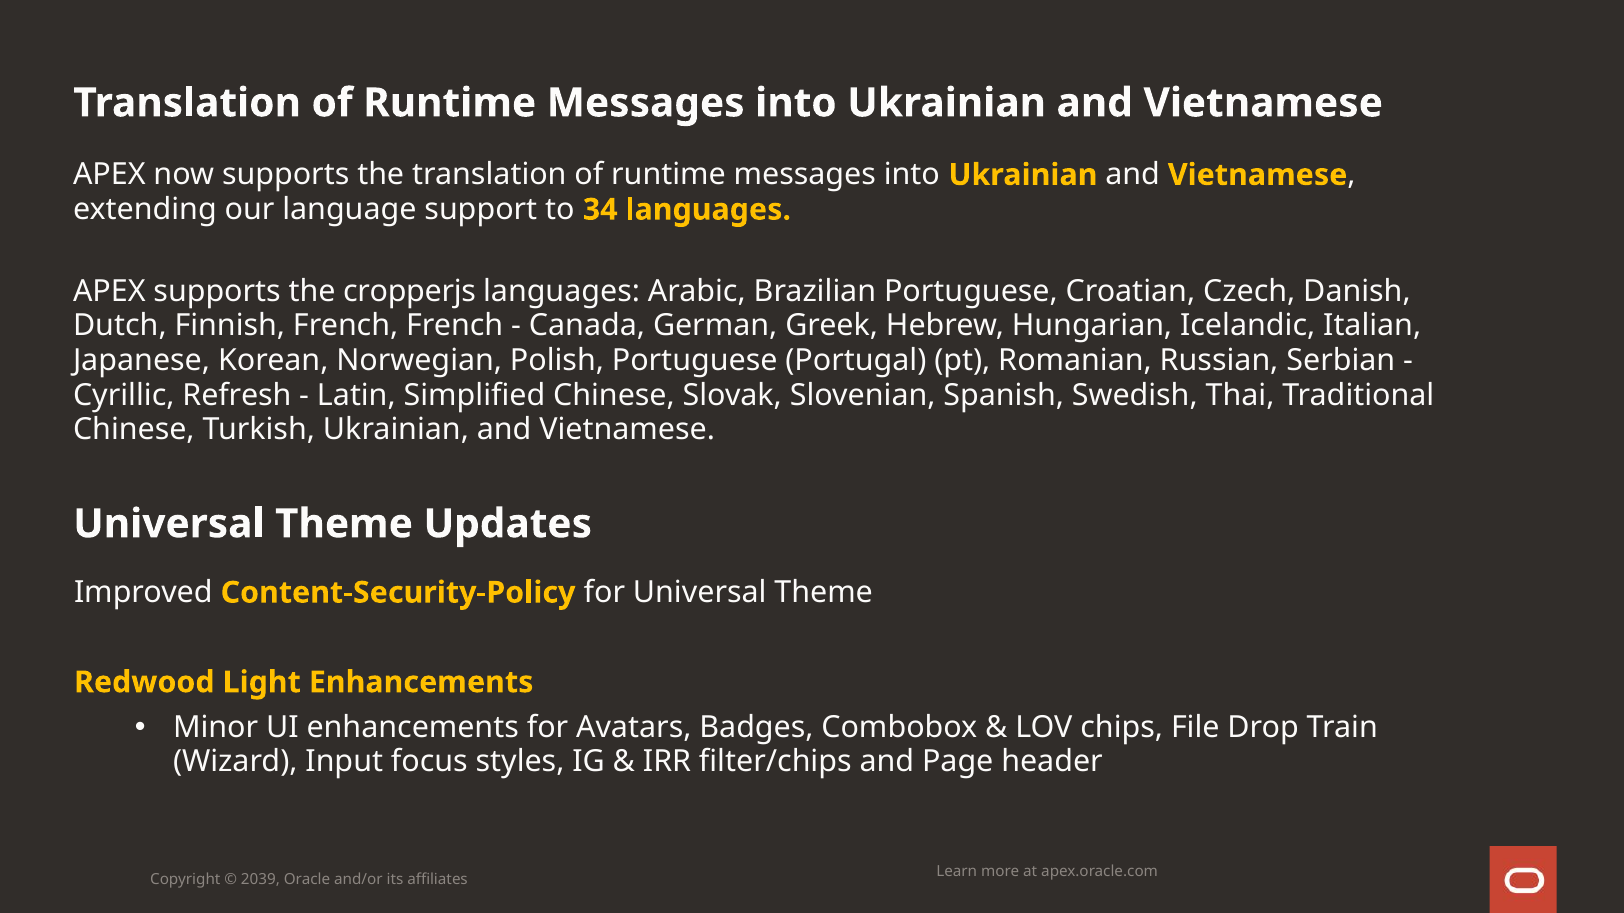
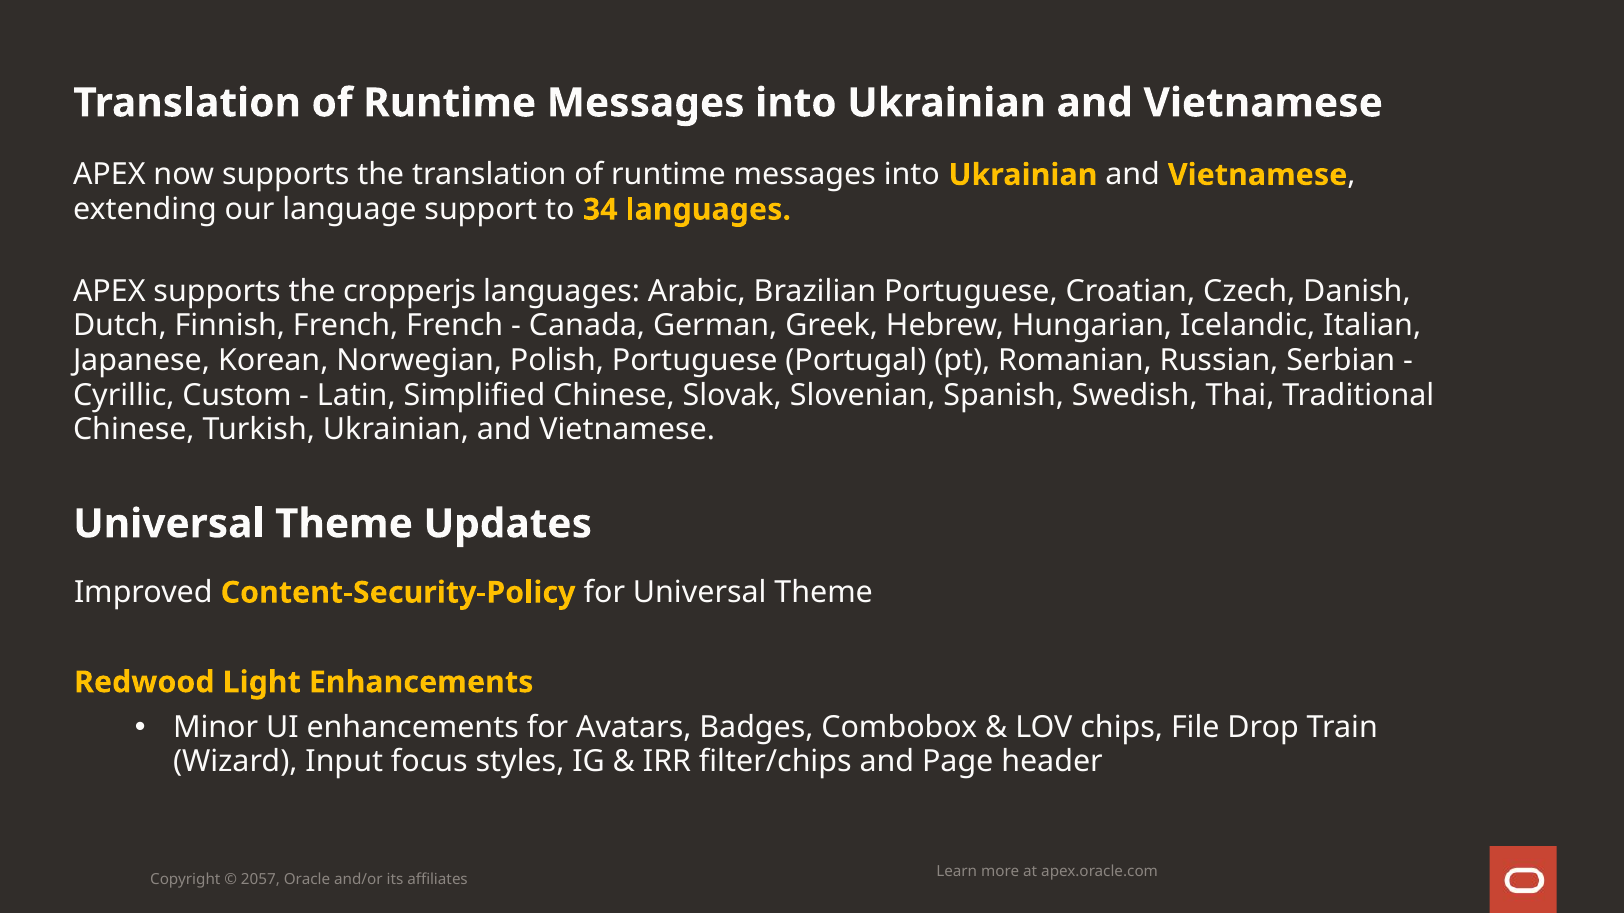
Refresh: Refresh -> Custom
2039: 2039 -> 2057
